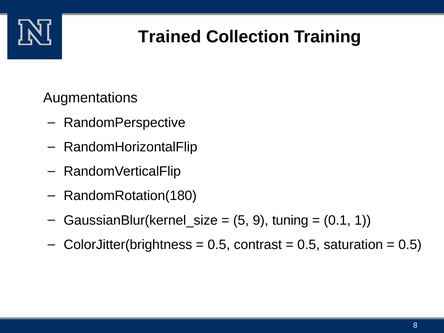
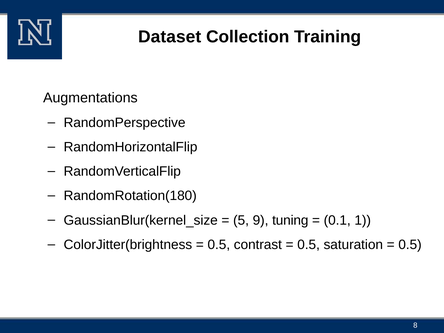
Trained: Trained -> Dataset
